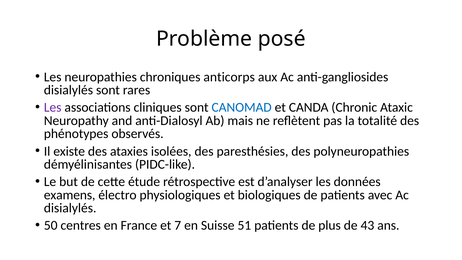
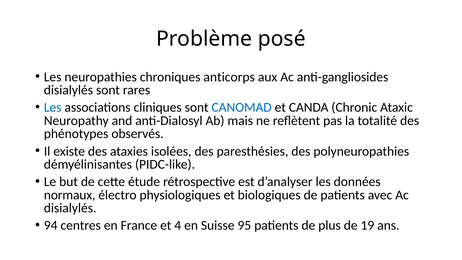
Les at (53, 107) colour: purple -> blue
examens: examens -> normaux
50: 50 -> 94
7: 7 -> 4
51: 51 -> 95
43: 43 -> 19
